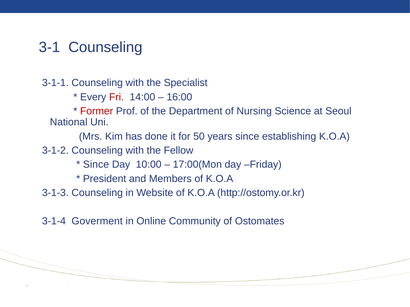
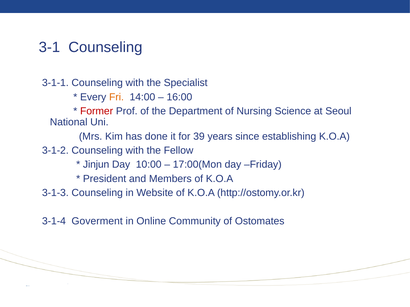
Fri colour: red -> orange
50: 50 -> 39
Since at (96, 165): Since -> Jinjun
